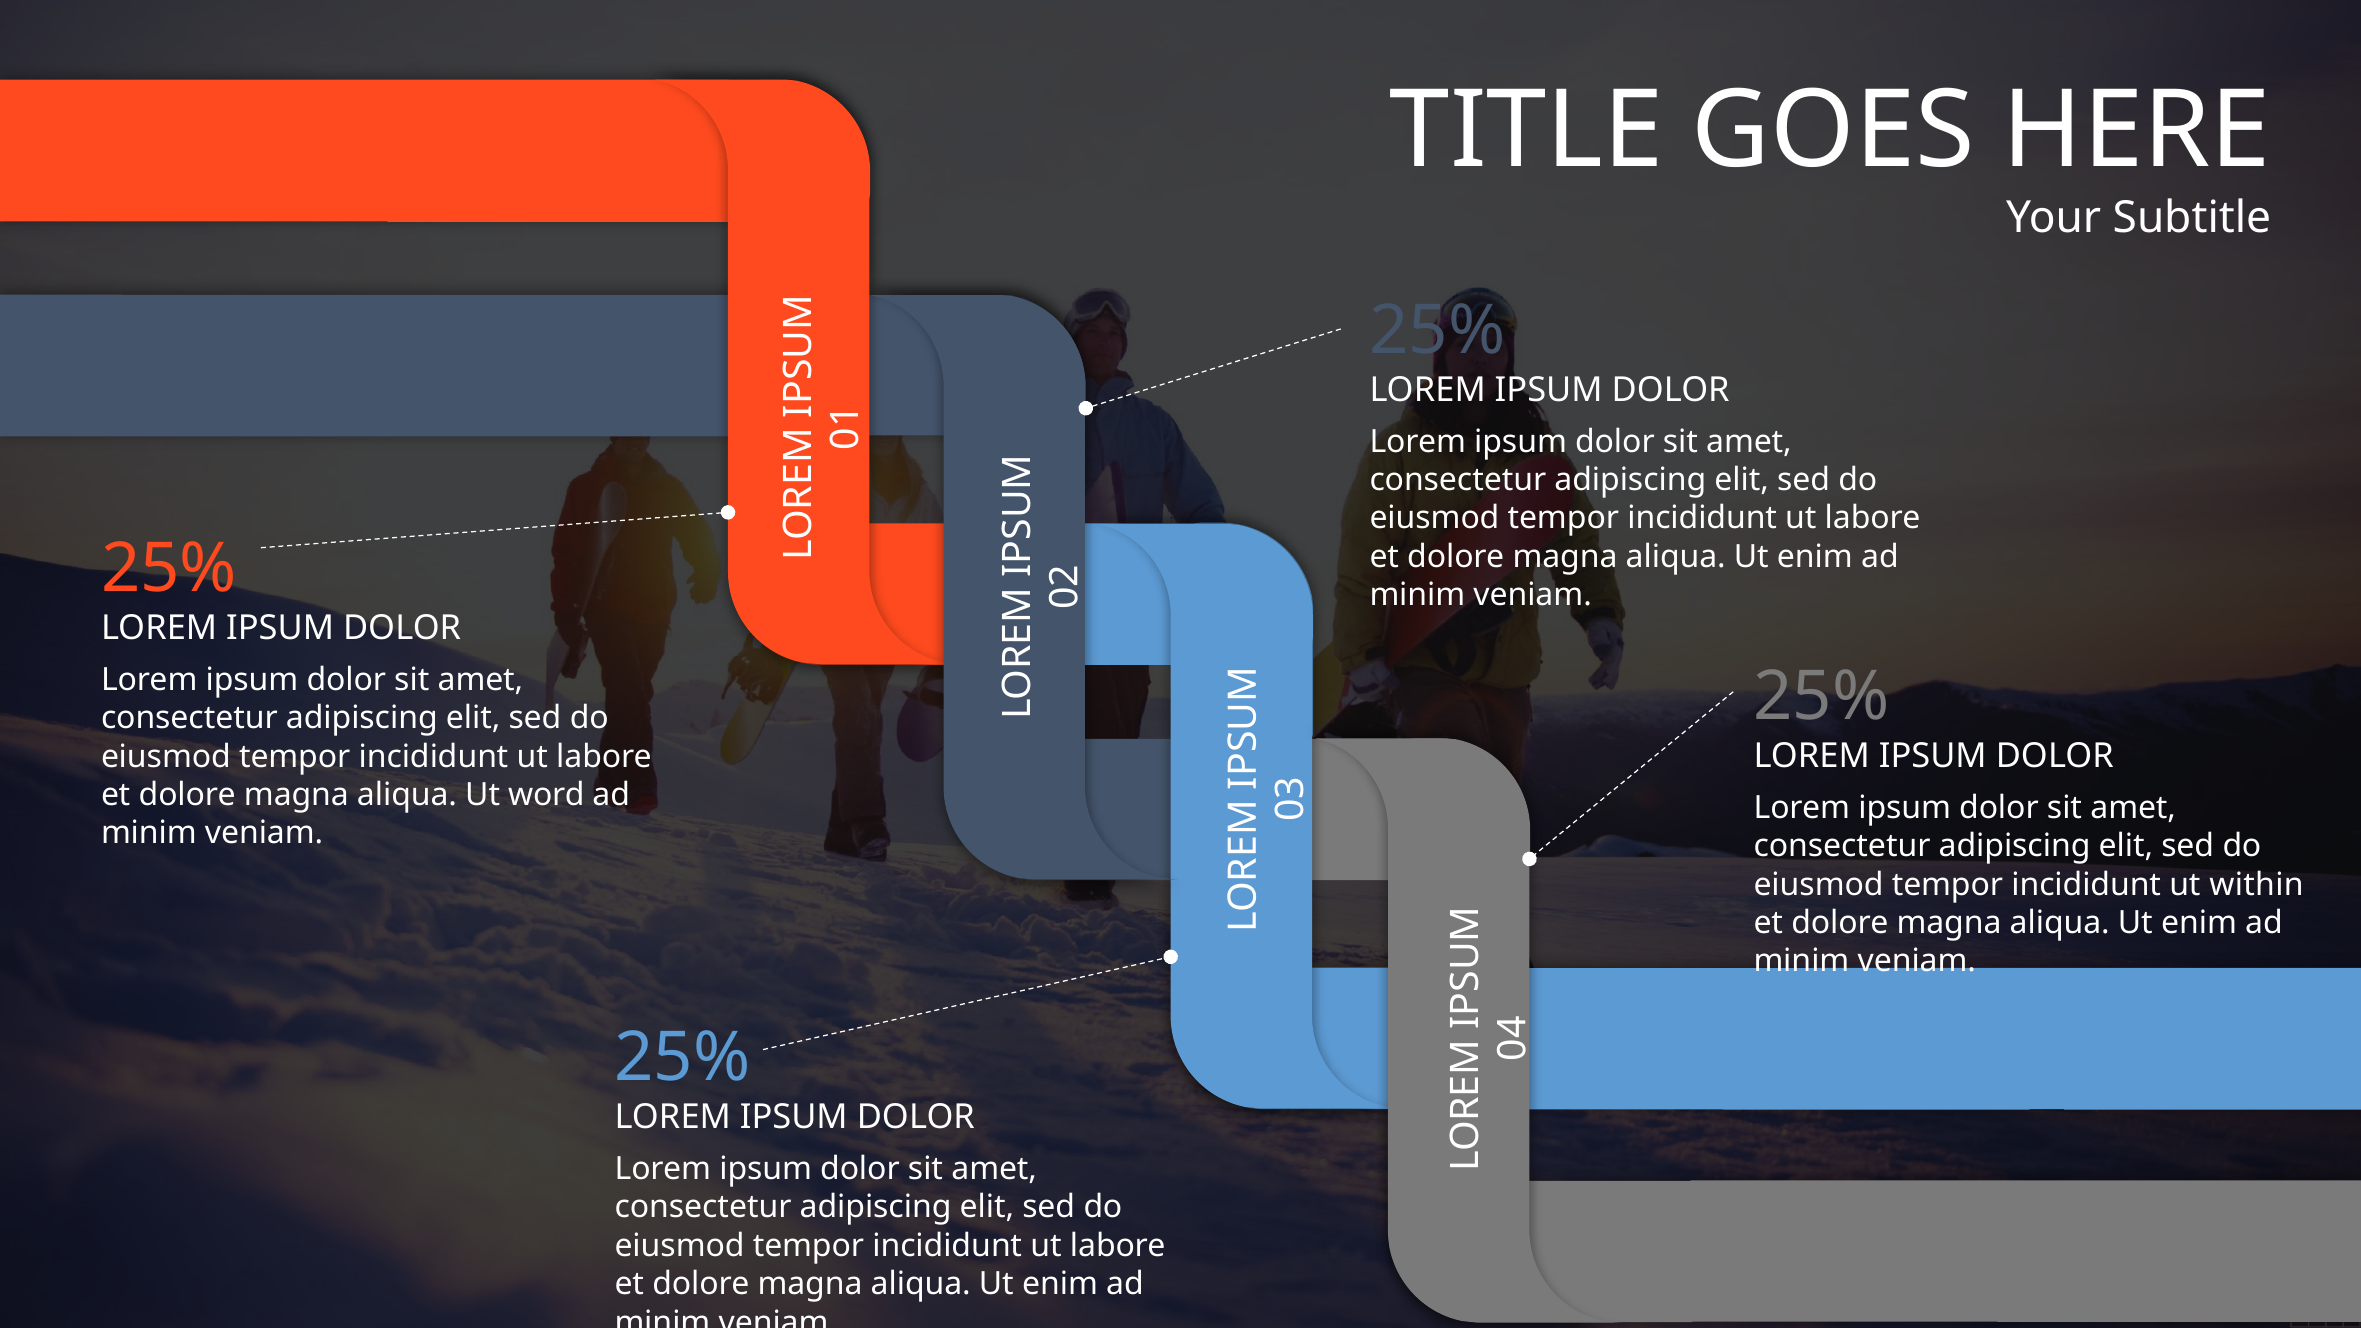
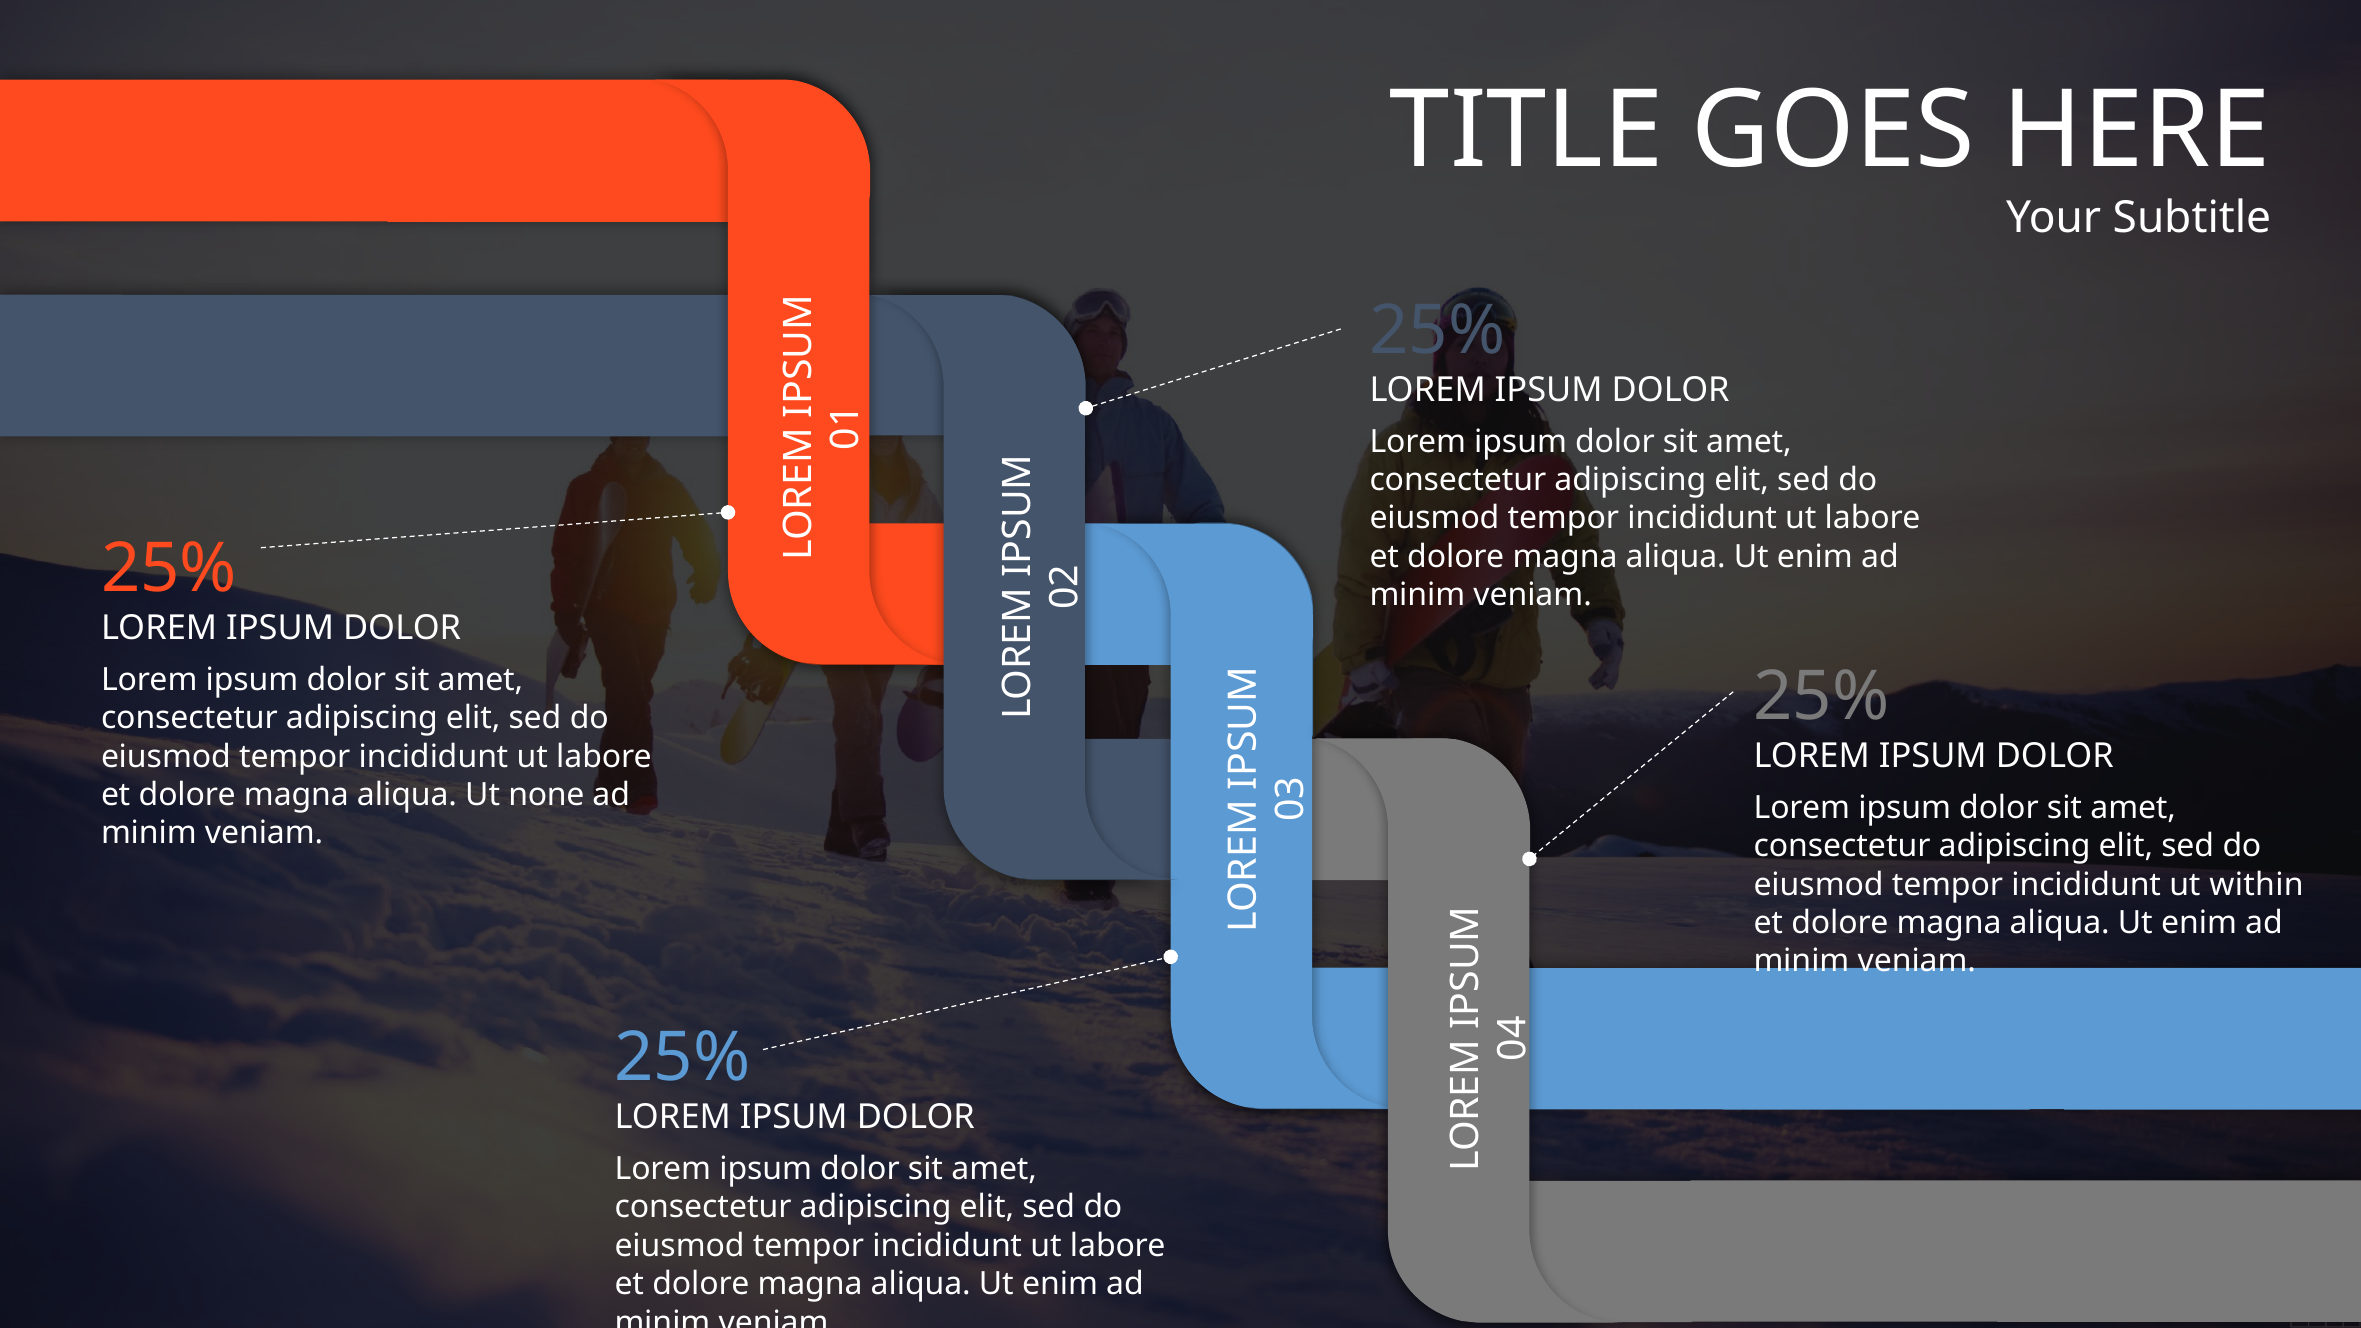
word: word -> none
